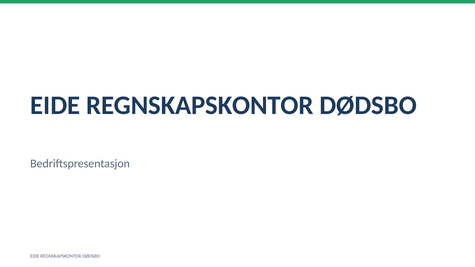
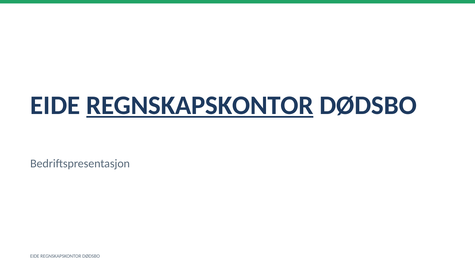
REGNSKAPSKONTOR at (200, 105) underline: none -> present
